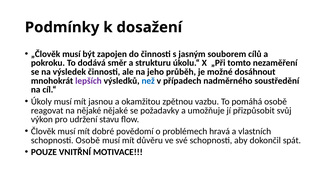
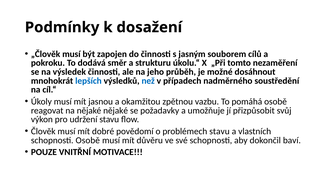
lepších colour: purple -> blue
problémech hravá: hravá -> stavu
spát: spát -> baví
